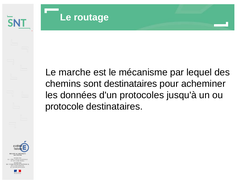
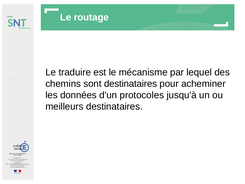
marche: marche -> traduire
protocole: protocole -> meilleurs
